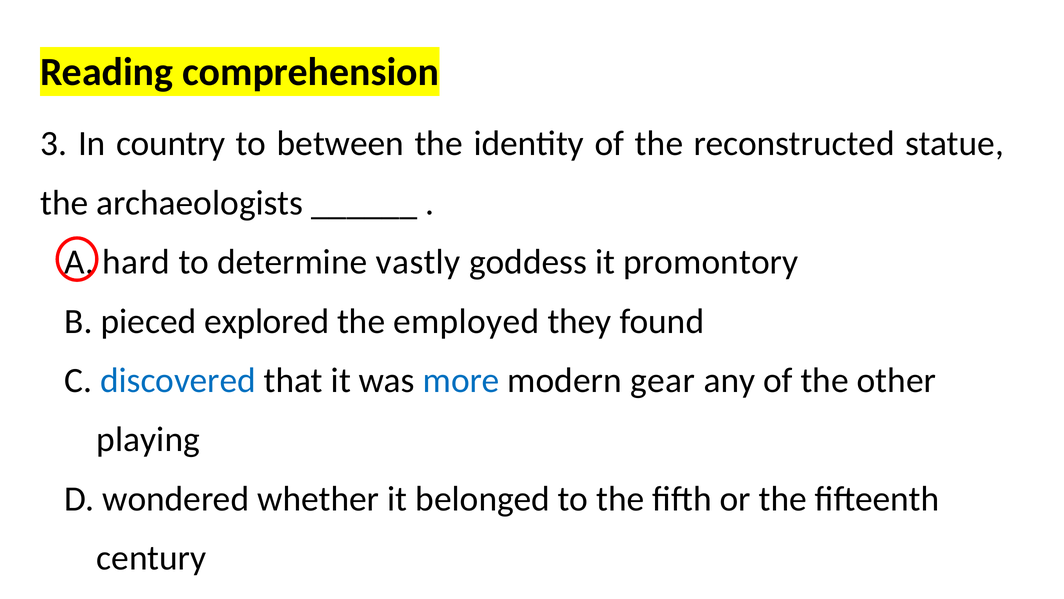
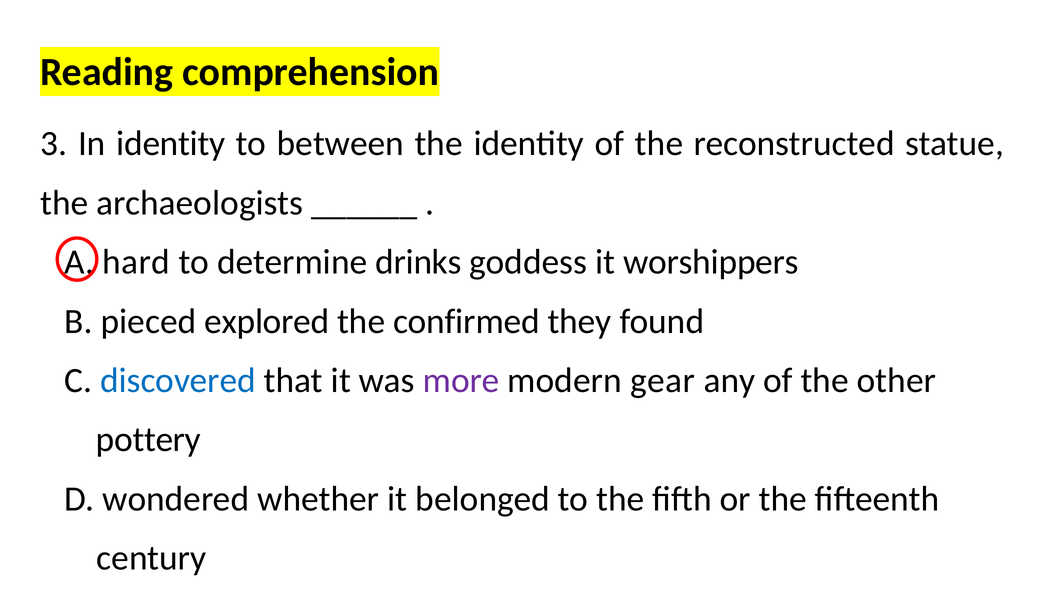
In country: country -> identity
vastly: vastly -> drinks
promontory: promontory -> worshippers
employed: employed -> confirmed
more colour: blue -> purple
playing: playing -> pottery
